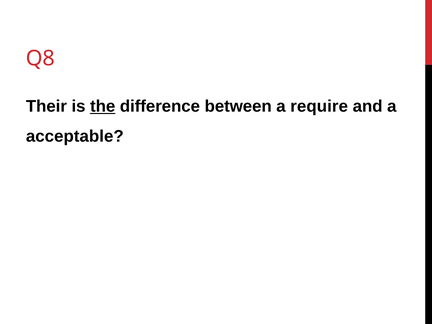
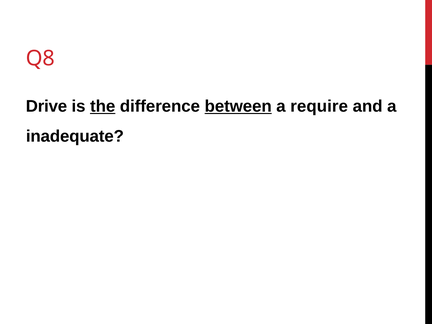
Their: Their -> Drive
between underline: none -> present
acceptable: acceptable -> inadequate
